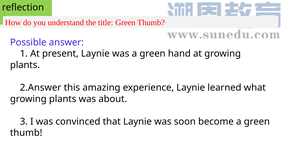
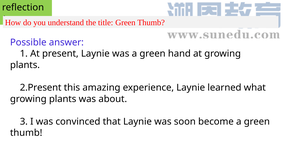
2.Answer: 2.Answer -> 2.Present
